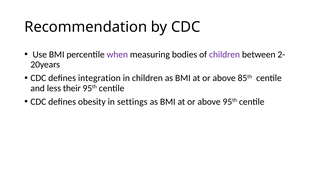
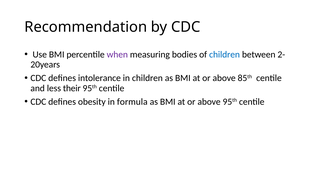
children at (225, 54) colour: purple -> blue
integration: integration -> intolerance
settings: settings -> formula
